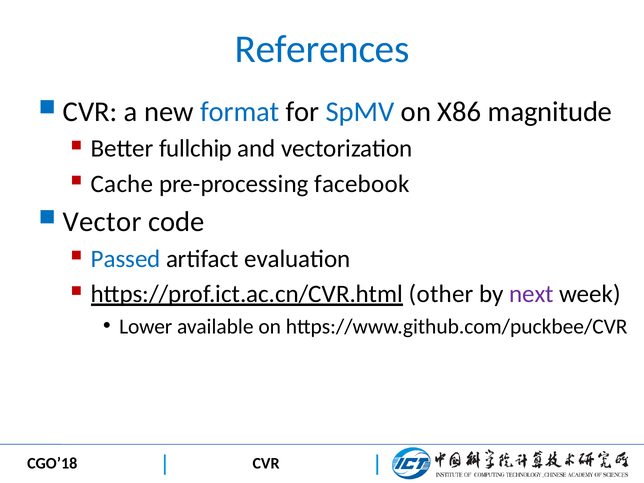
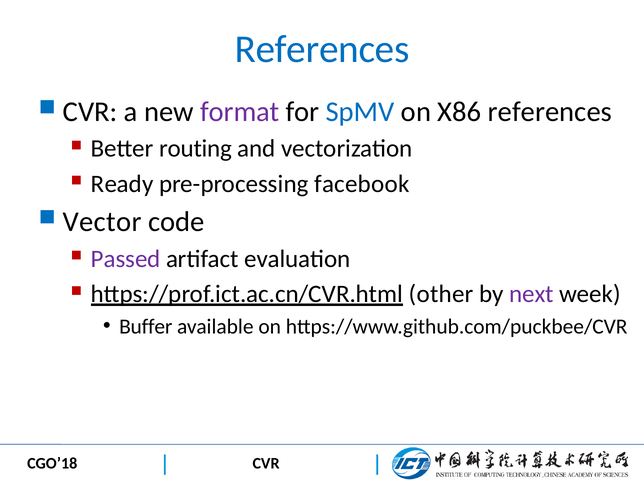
format colour: blue -> purple
X86 magnitude: magnitude -> references
fullchip: fullchip -> routing
Cache: Cache -> Ready
Passed colour: blue -> purple
Lower: Lower -> Buffer
